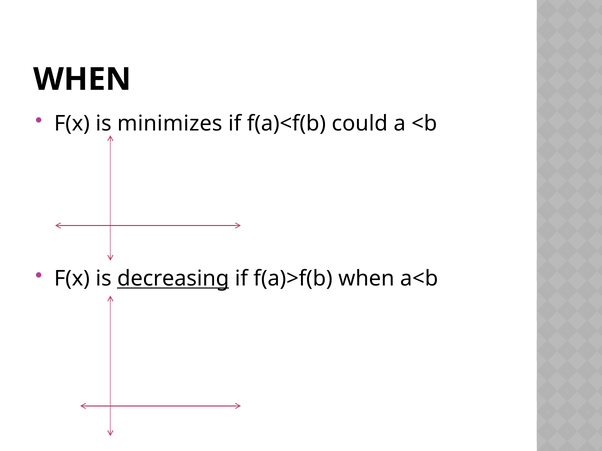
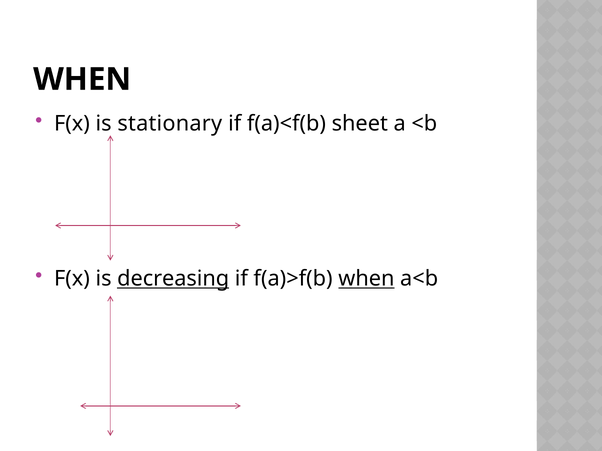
minimizes: minimizes -> stationary
could: could -> sheet
when at (366, 279) underline: none -> present
